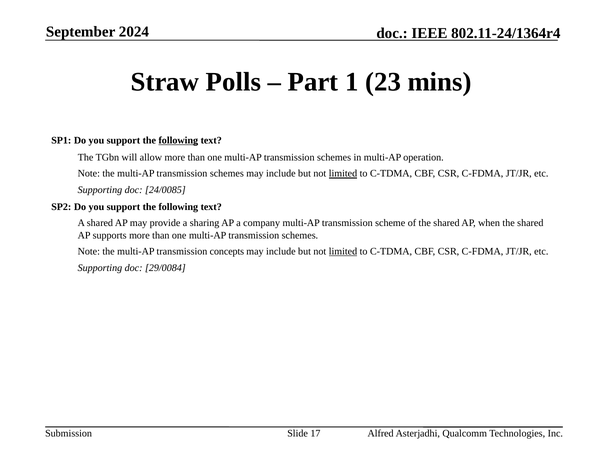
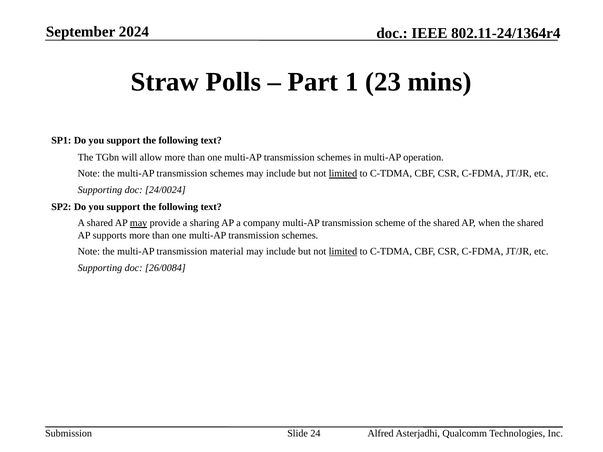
following at (178, 140) underline: present -> none
24/0085: 24/0085 -> 24/0024
may at (139, 223) underline: none -> present
concepts: concepts -> material
29/0084: 29/0084 -> 26/0084
17: 17 -> 24
